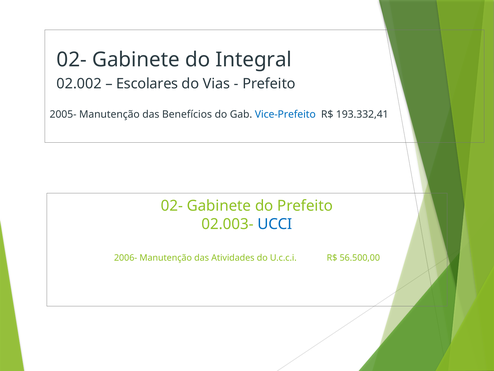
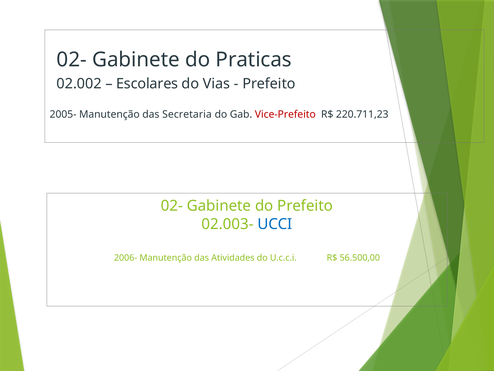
Integral: Integral -> Praticas
Benefícios: Benefícios -> Secretaria
Vice-Prefeito colour: blue -> red
193.332,41: 193.332,41 -> 220.711,23
